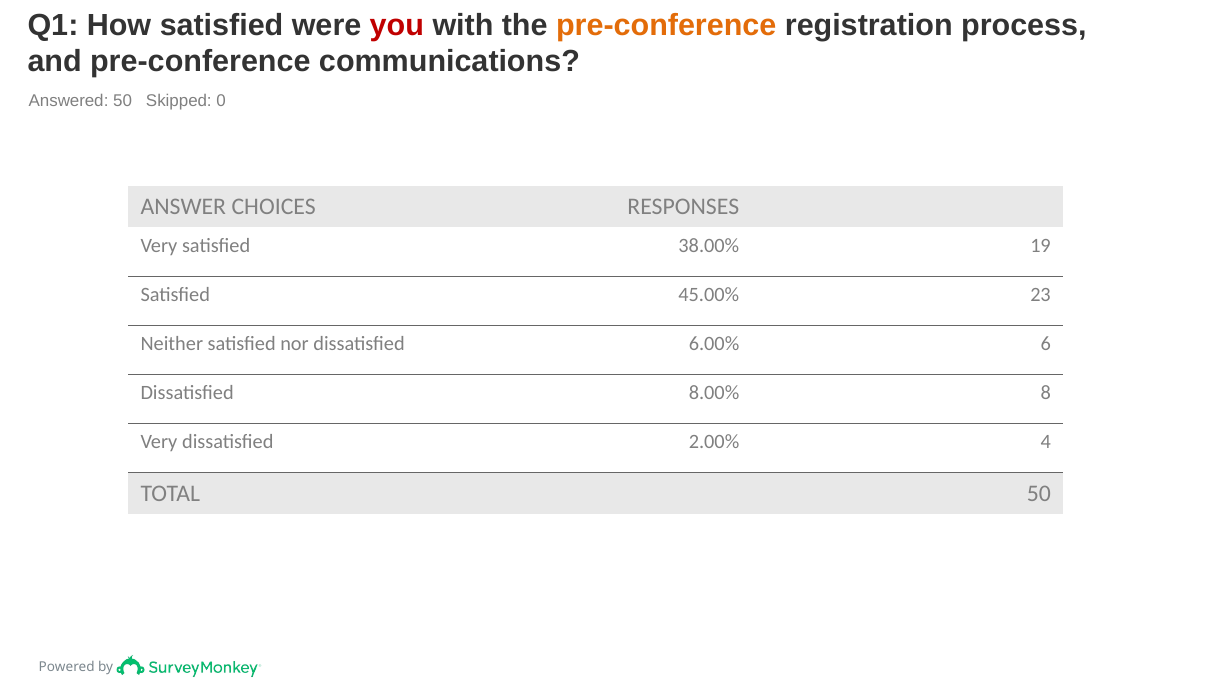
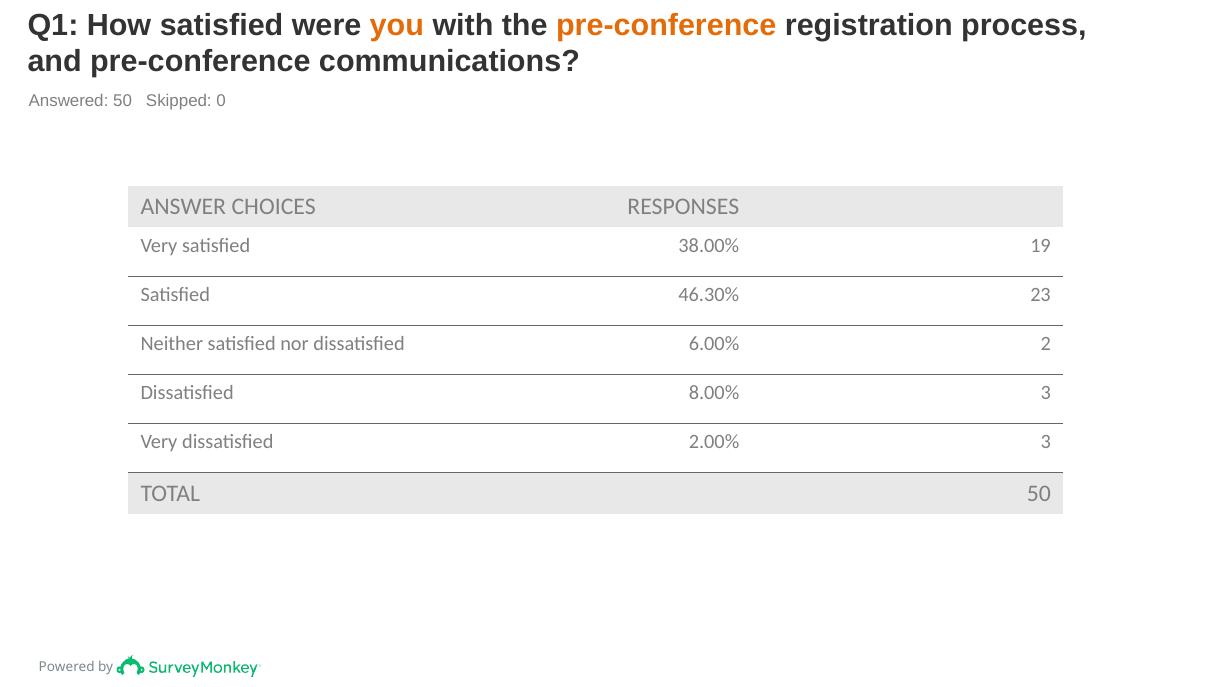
you colour: red -> orange
45.00%: 45.00% -> 46.30%
6: 6 -> 2
8.00% 8: 8 -> 3
2.00% 4: 4 -> 3
